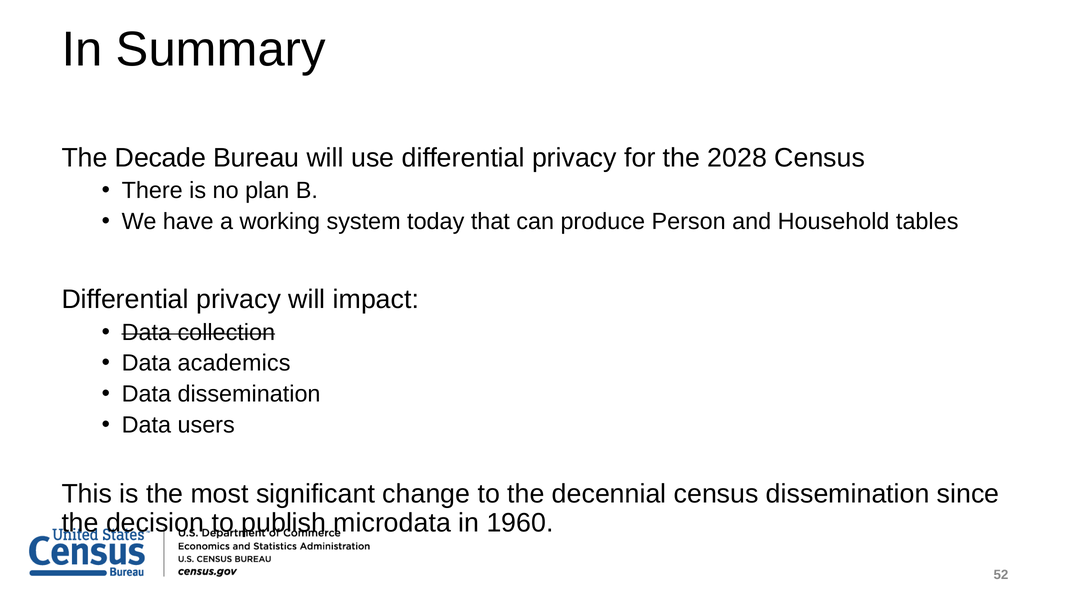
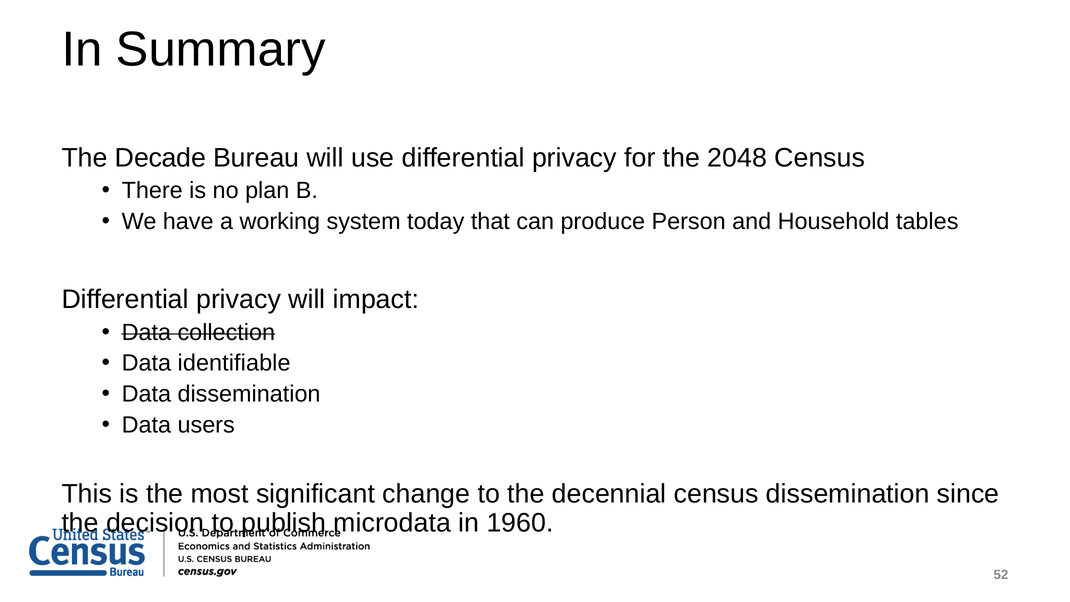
2028: 2028 -> 2048
academics: academics -> identifiable
